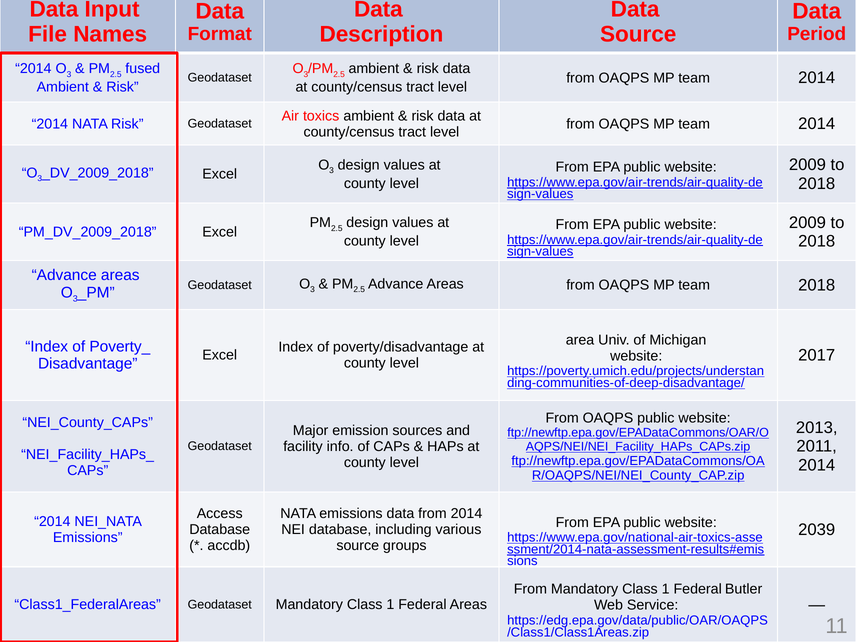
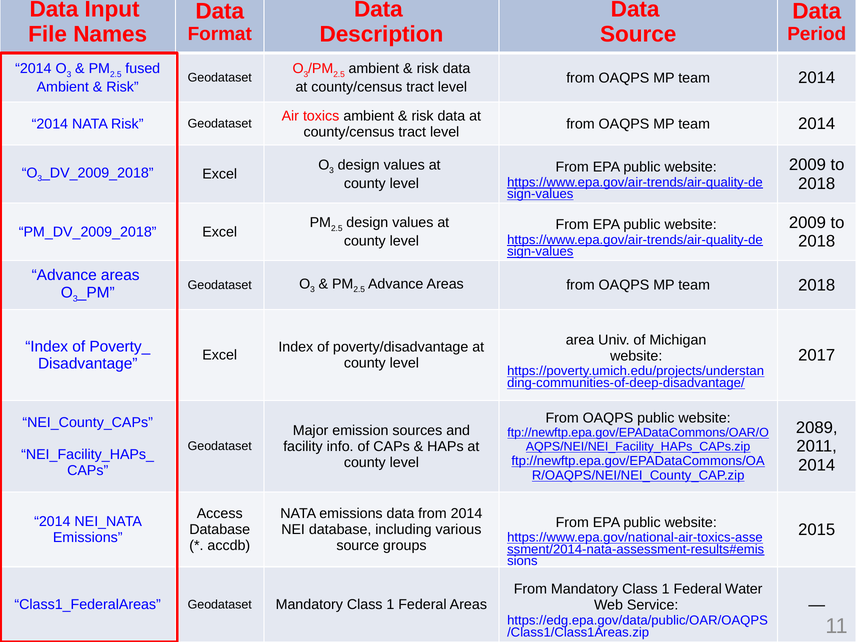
2013: 2013 -> 2089
2039: 2039 -> 2015
Butler: Butler -> Water
